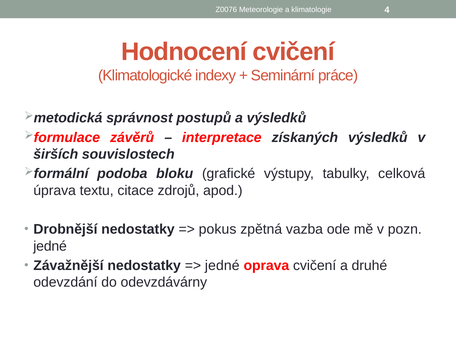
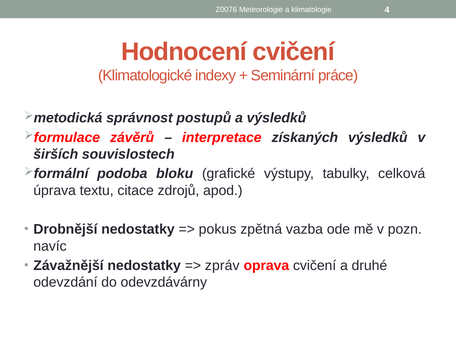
jedné at (50, 246): jedné -> navíc
jedné at (222, 266): jedné -> zpráv
